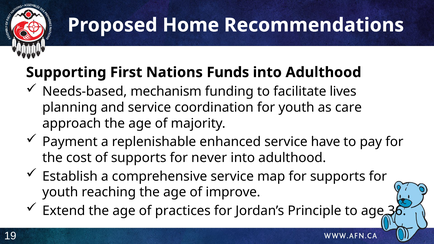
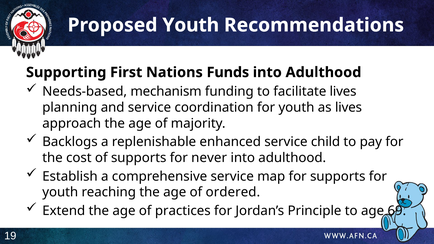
Proposed Home: Home -> Youth
as care: care -> lives
Payment: Payment -> Backlogs
have: have -> child
improve: improve -> ordered
36: 36 -> 69
